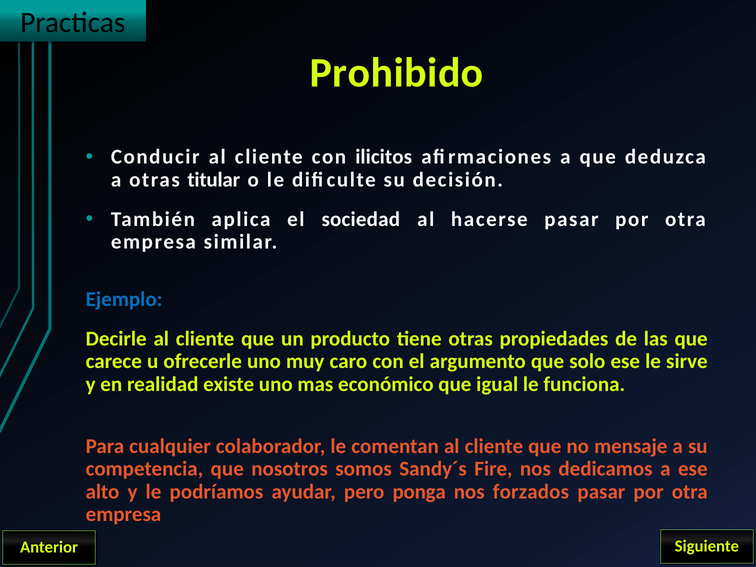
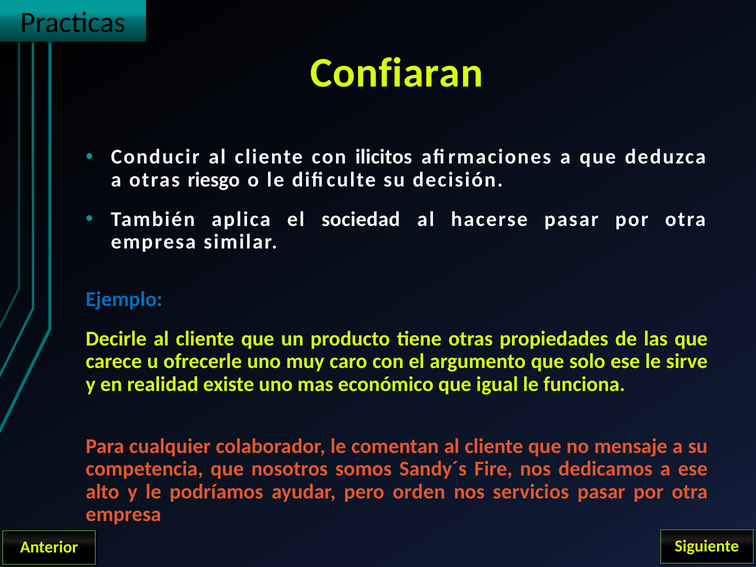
Prohibido: Prohibido -> Confiaran
titular: titular -> riesgo
ponga: ponga -> orden
forzados: forzados -> servicios
